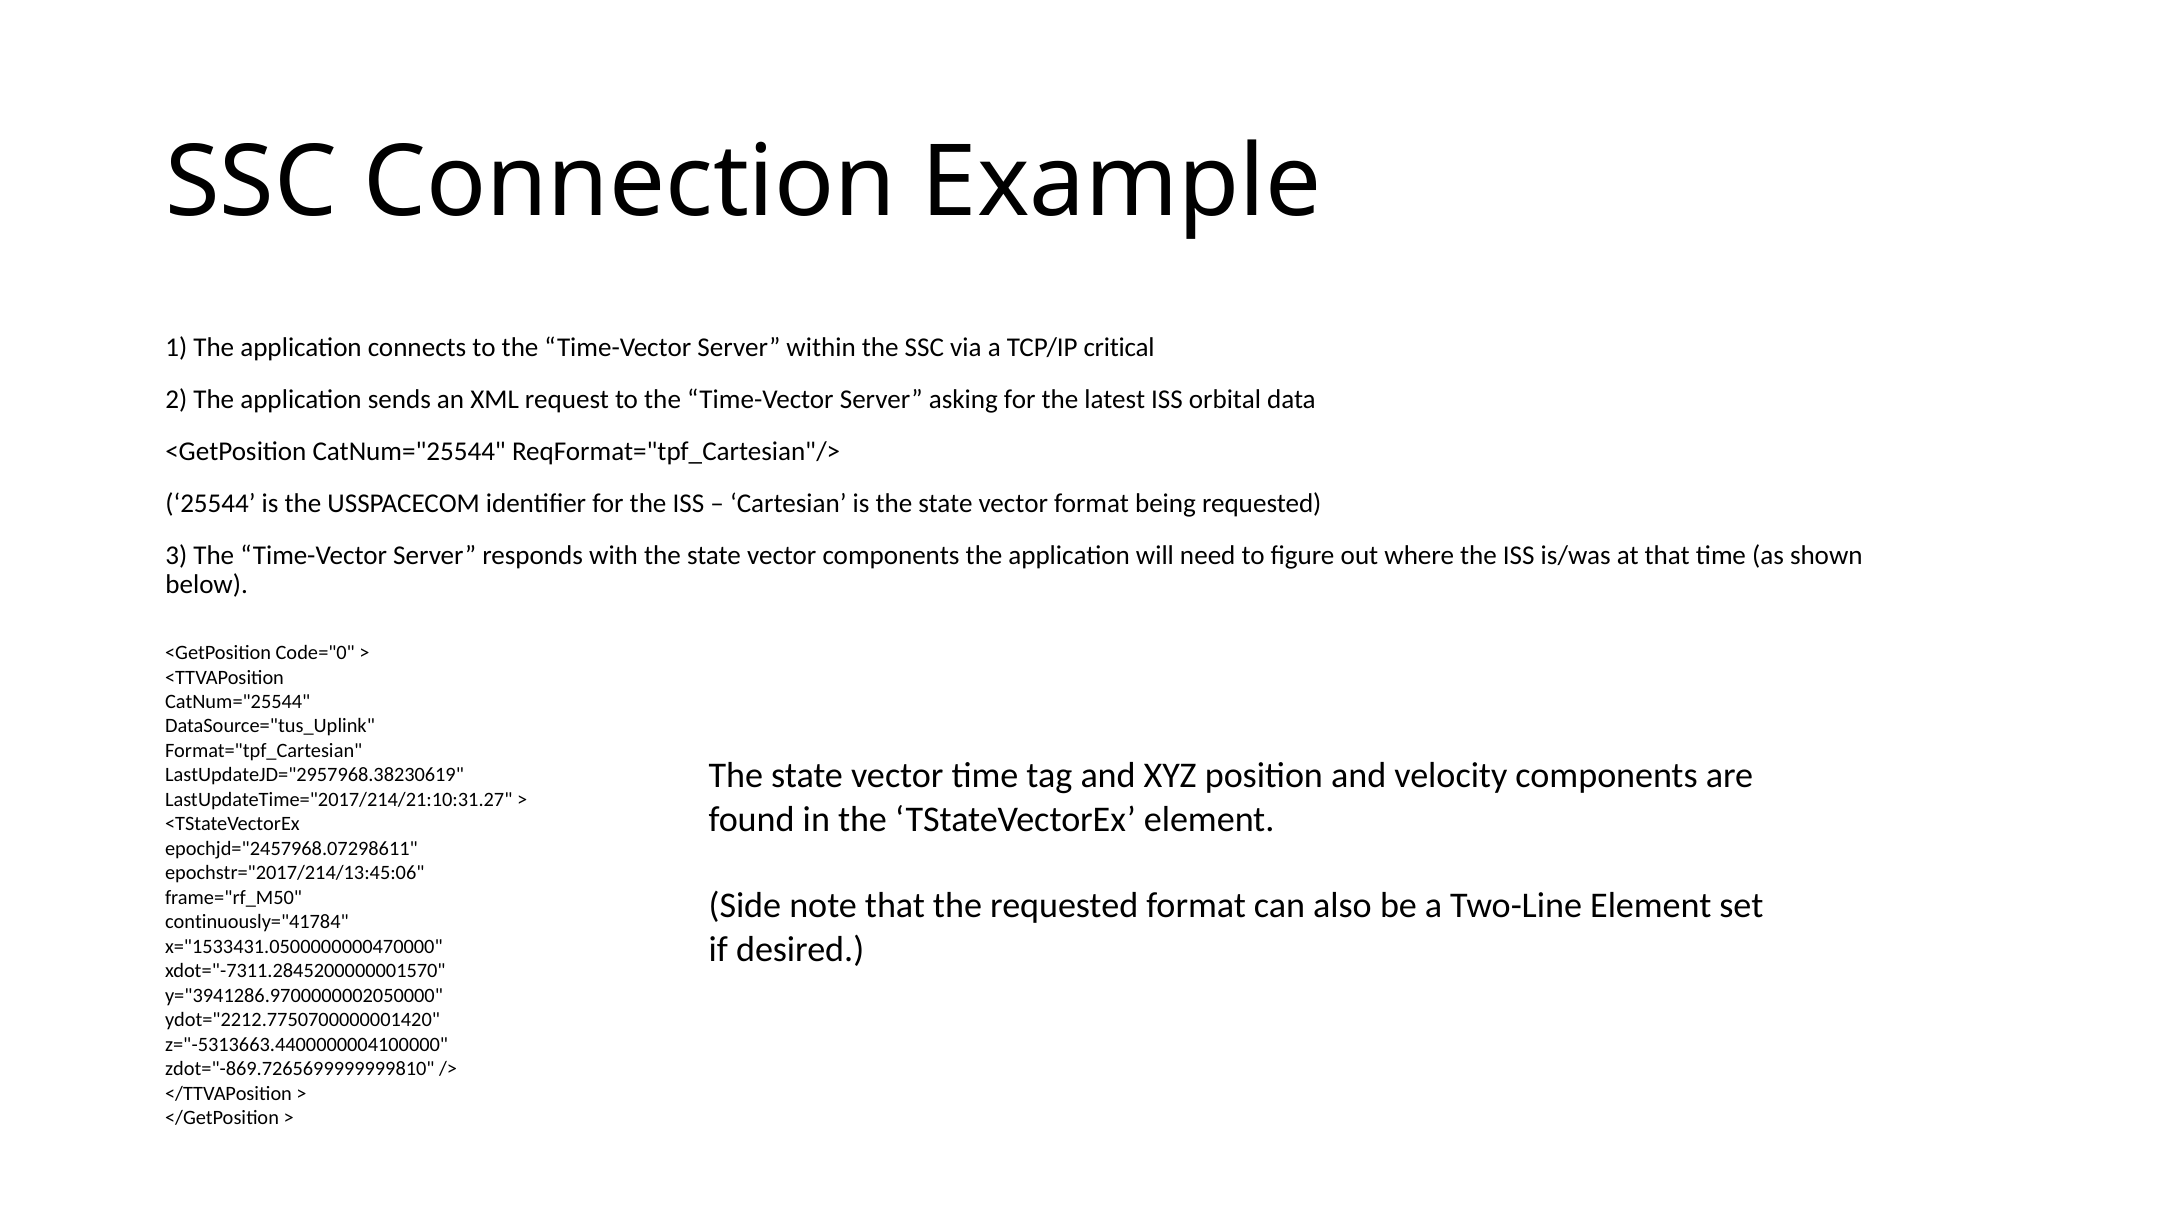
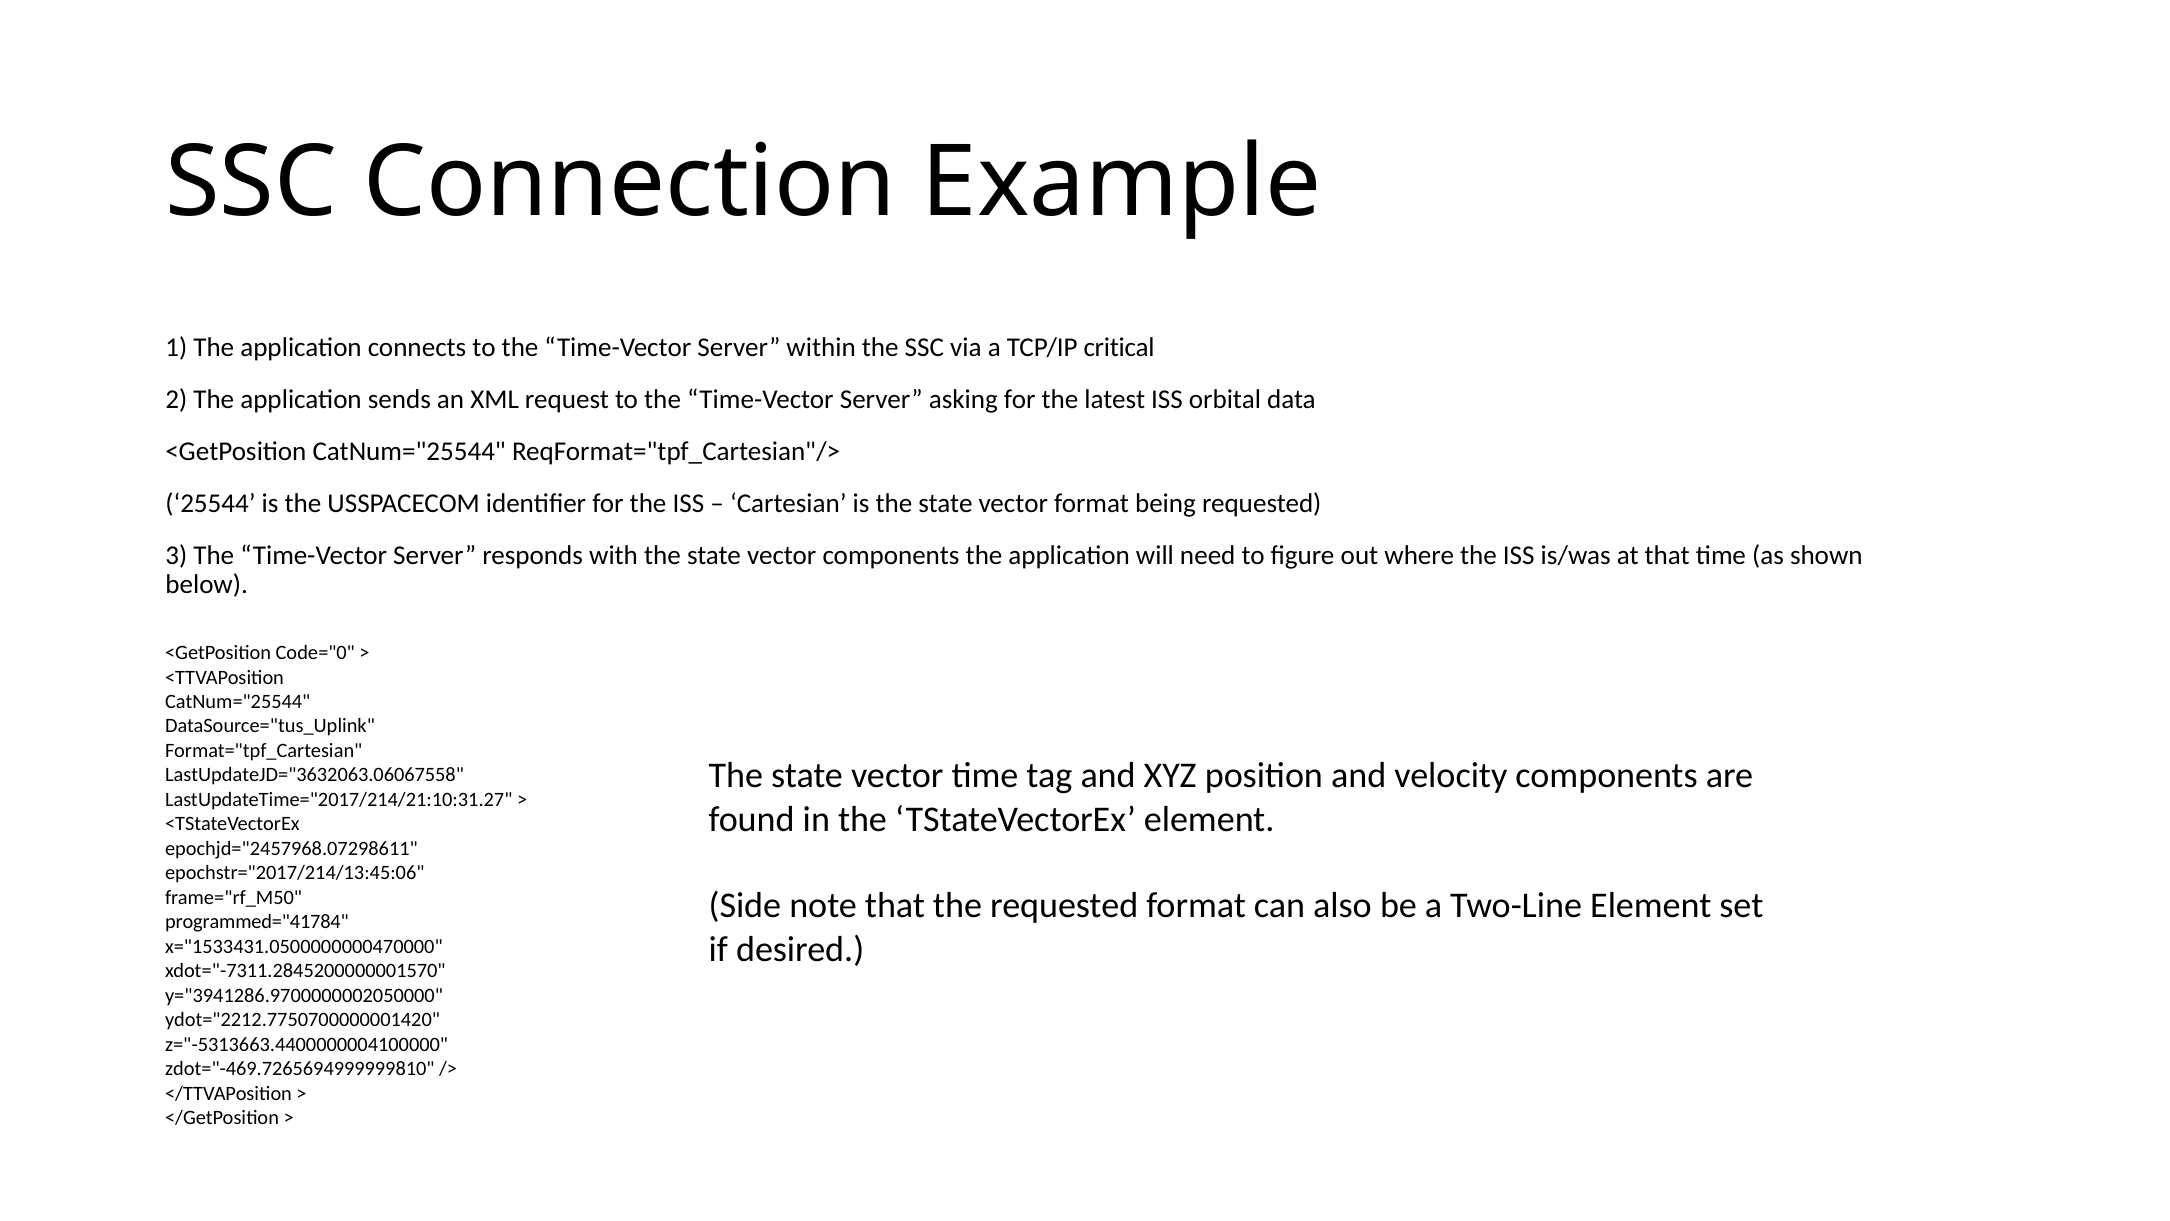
LastUpdateJD="2957968.38230619: LastUpdateJD="2957968.38230619 -> LastUpdateJD="3632063.06067558
continuously="41784: continuously="41784 -> programmed="41784
zdot="-869.7265699999999810: zdot="-869.7265699999999810 -> zdot="-469.7265694999999810
